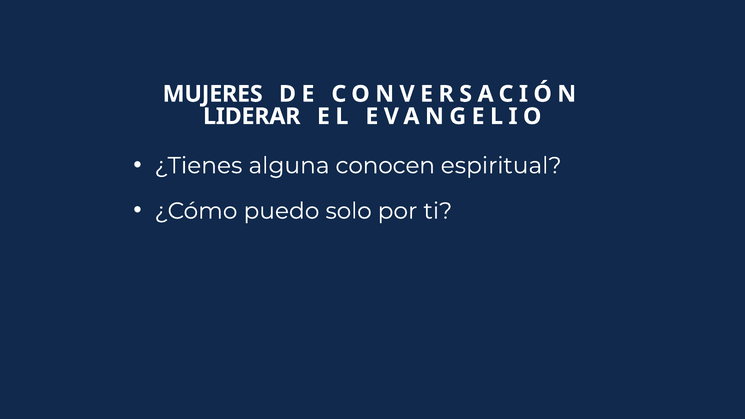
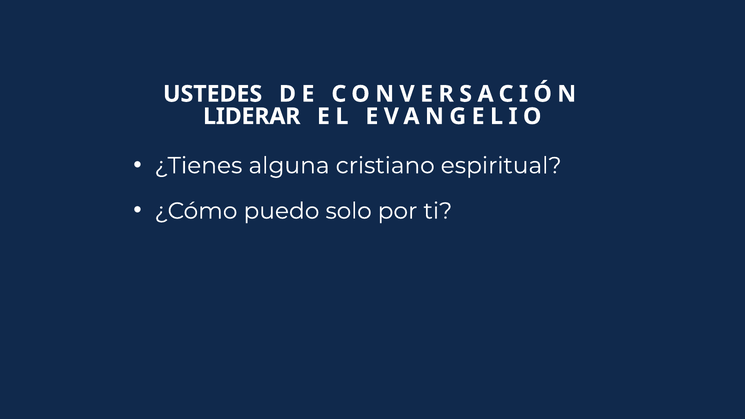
MUJERES: MUJERES -> USTEDES
conocen: conocen -> cristiano
